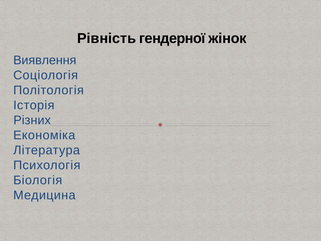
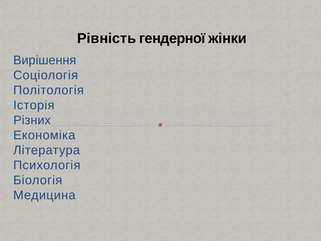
жінок: жінок -> жінки
Виявлення: Виявлення -> Вирішення
